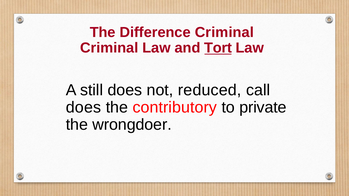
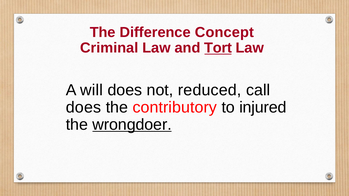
Difference Criminal: Criminal -> Concept
still: still -> will
private: private -> injured
wrongdoer underline: none -> present
